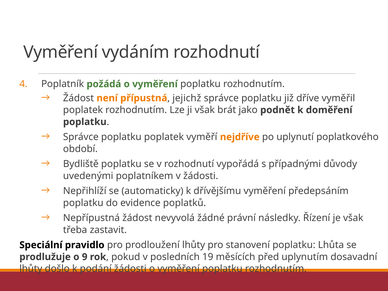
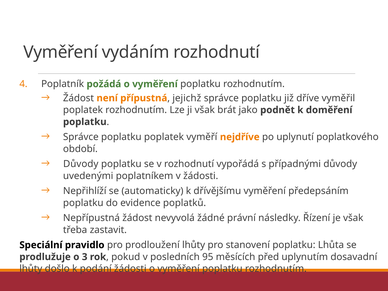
Bydliště at (81, 164): Bydliště -> Důvody
9: 9 -> 3
19: 19 -> 95
